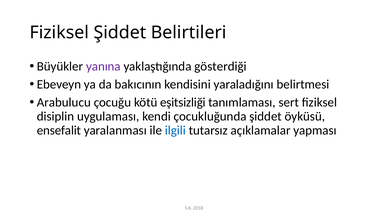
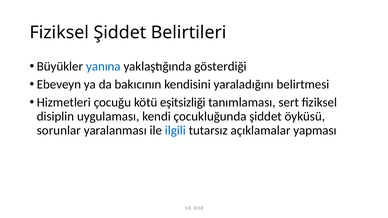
yanına colour: purple -> blue
Arabulucu: Arabulucu -> Hizmetleri
ensefalit: ensefalit -> sorunlar
